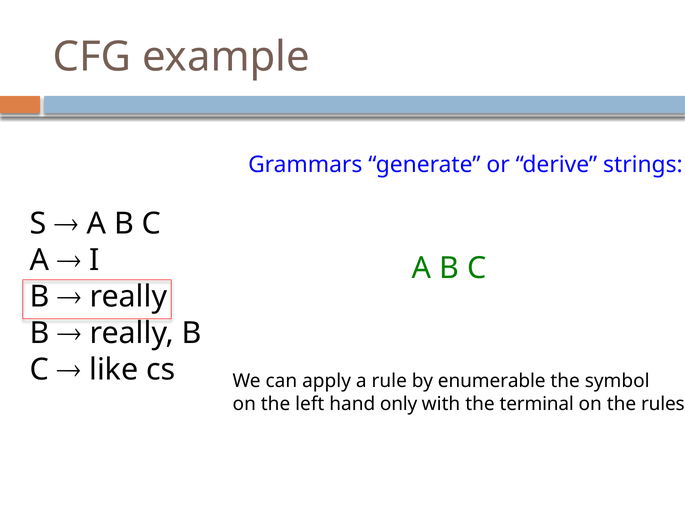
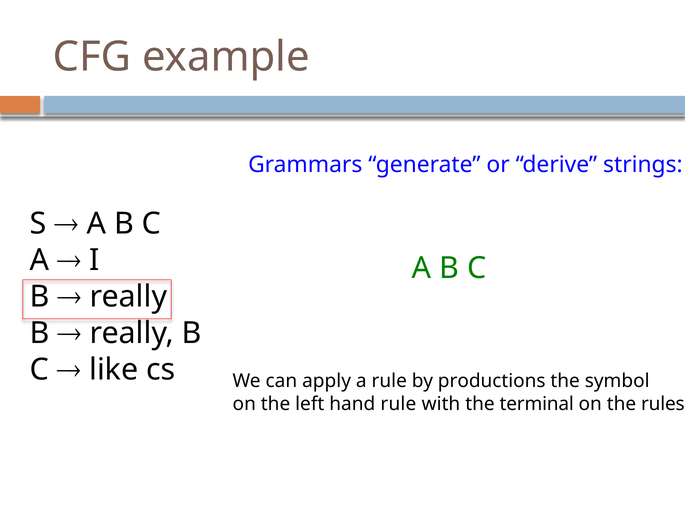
enumerable: enumerable -> productions
hand only: only -> rule
